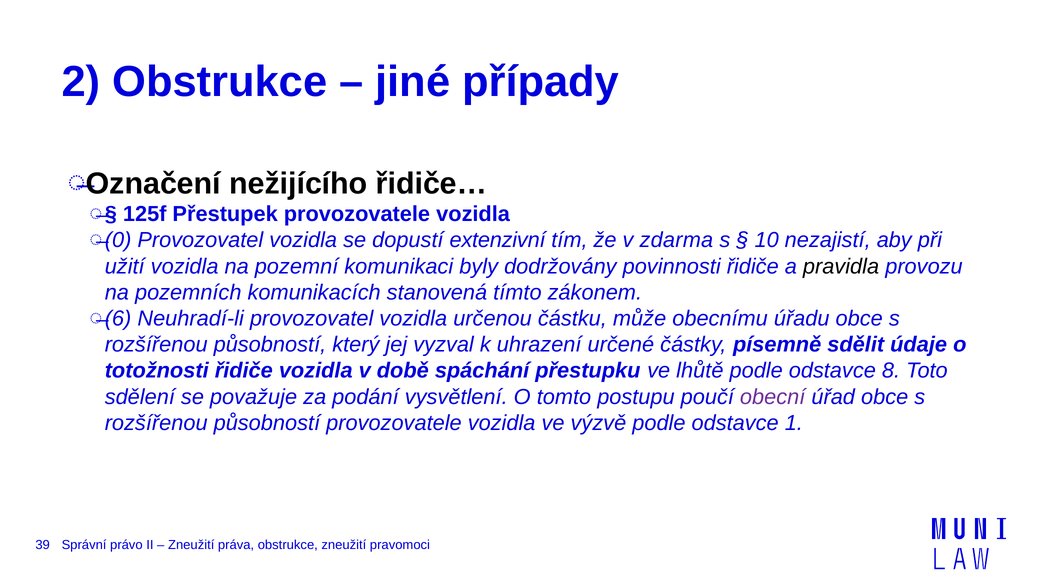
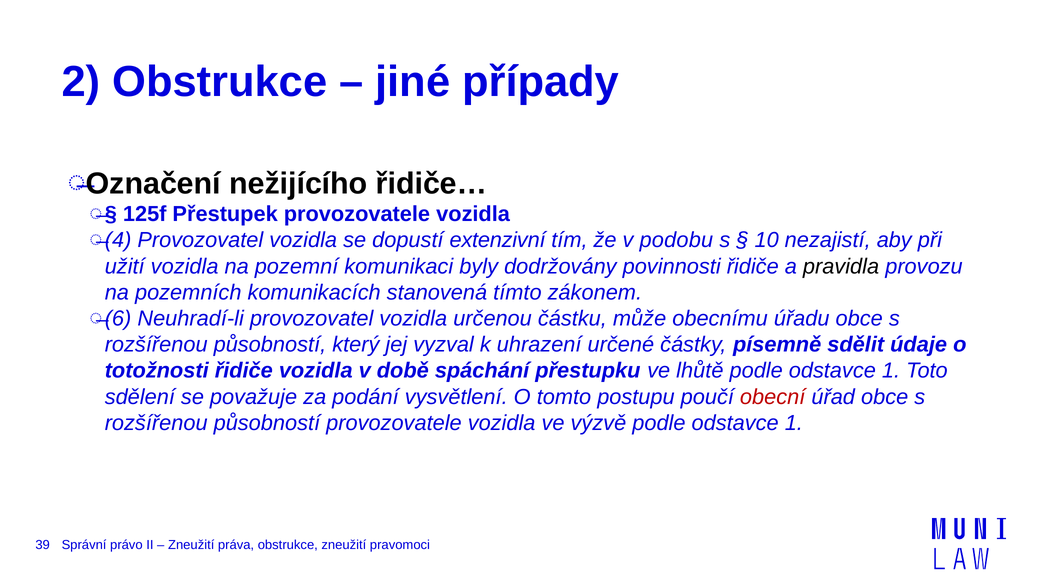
0: 0 -> 4
zdarma: zdarma -> podobu
lhůtě podle odstavce 8: 8 -> 1
obecní colour: purple -> red
